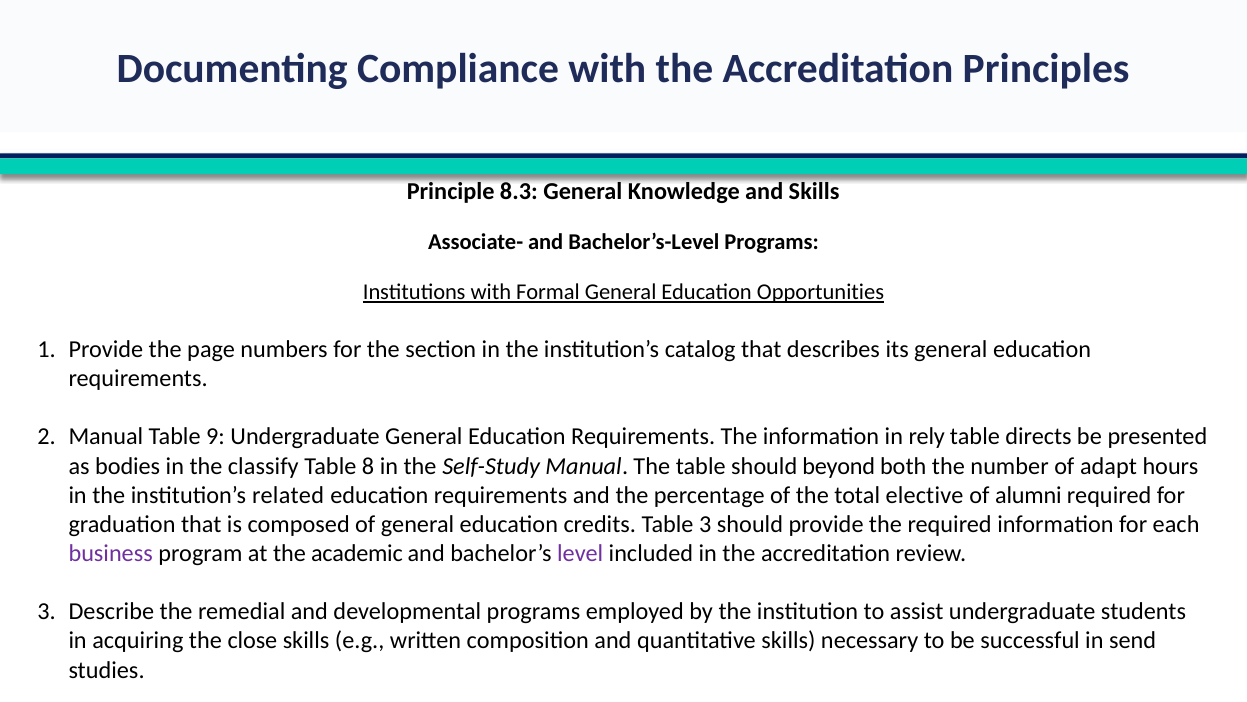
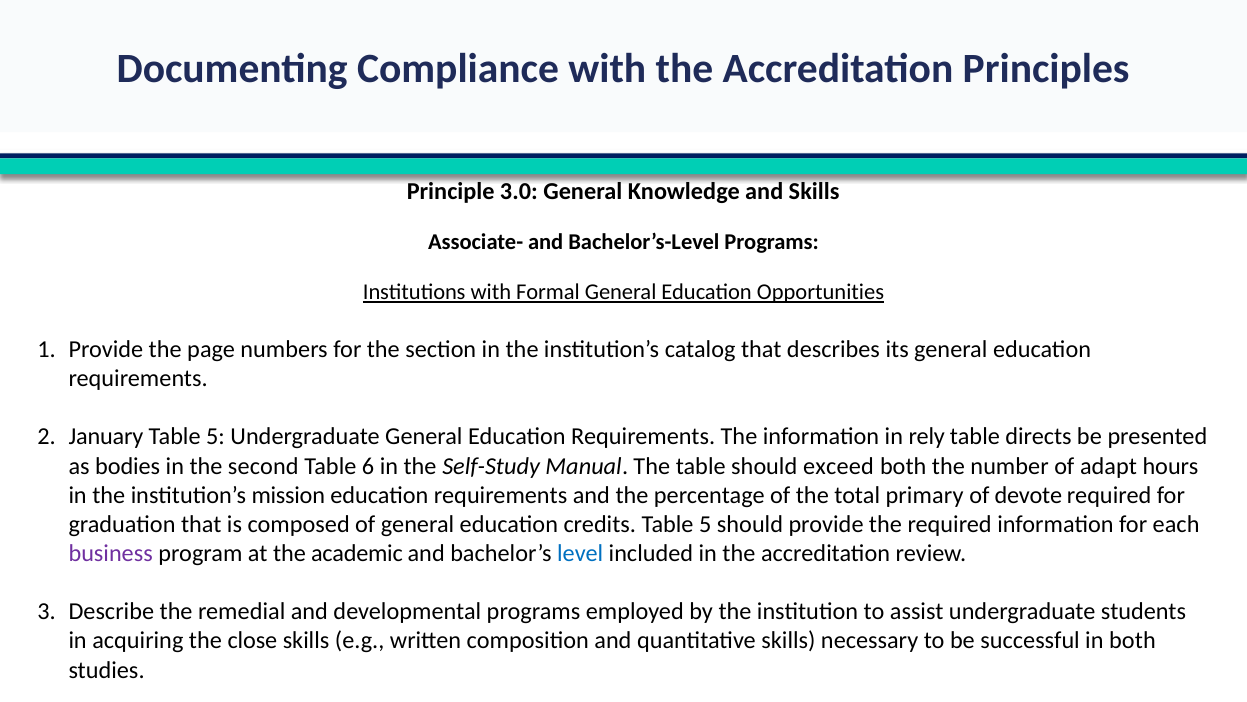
8.3: 8.3 -> 3.0
2 Manual: Manual -> January
9 at (216, 437): 9 -> 5
classify: classify -> second
8: 8 -> 6
beyond: beyond -> exceed
related: related -> mission
elective: elective -> primary
alumni: alumni -> devote
credits Table 3: 3 -> 5
level colour: purple -> blue
in send: send -> both
